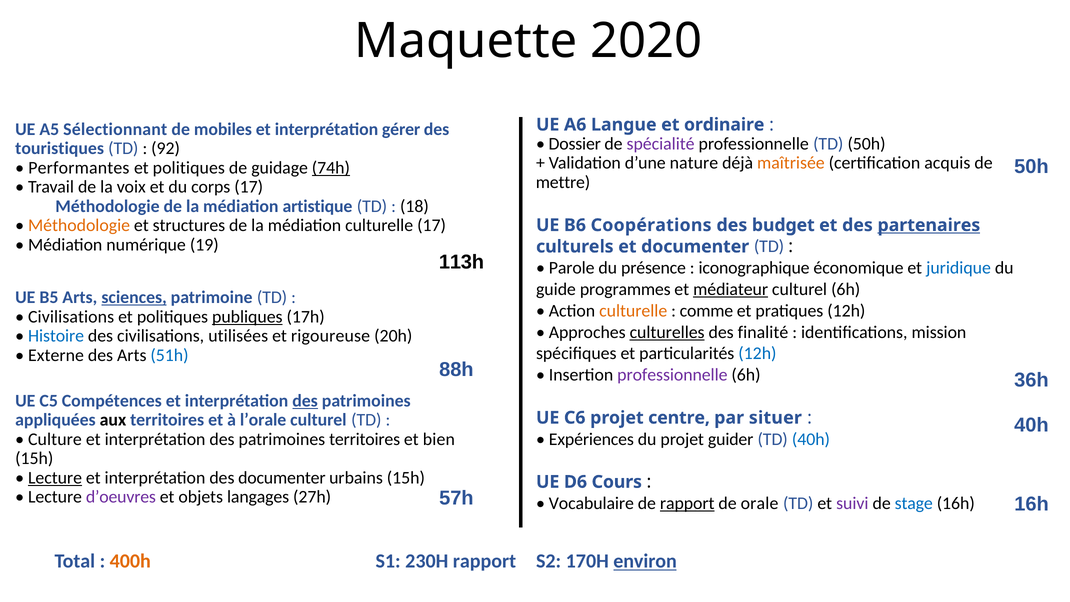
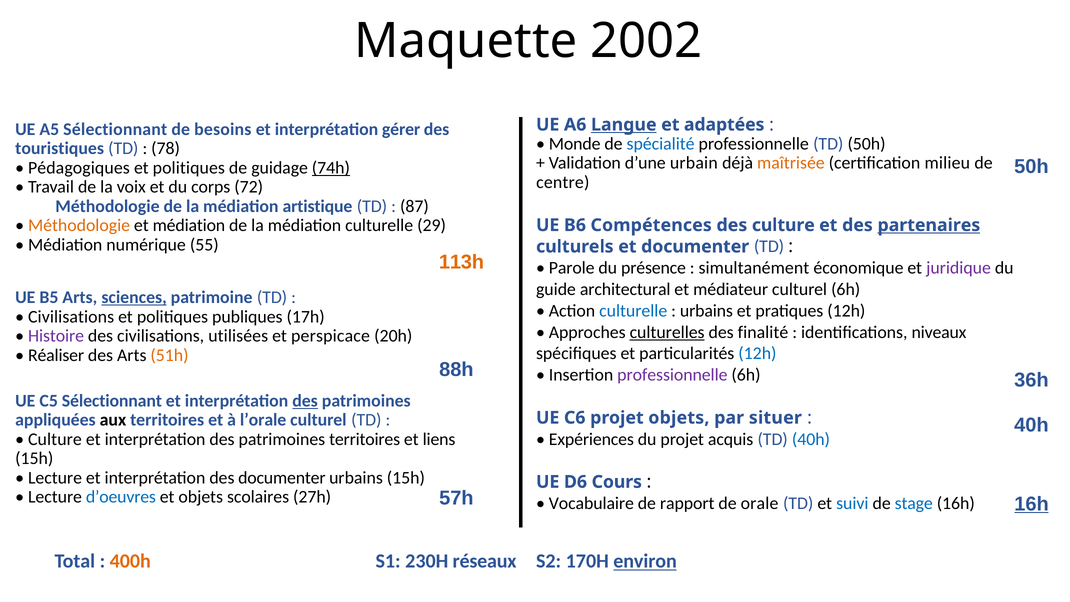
2020: 2020 -> 2002
Langue underline: none -> present
ordinaire: ordinaire -> adaptées
mobiles: mobiles -> besoins
Dossier: Dossier -> Monde
spécialité colour: purple -> blue
92: 92 -> 78
nature: nature -> urbain
acquis: acquis -> milieu
Performantes: Performantes -> Pédagogiques
mettre: mettre -> centre
corps 17: 17 -> 72
18: 18 -> 87
et structures: structures -> médiation
culturelle 17: 17 -> 29
Coopérations: Coopérations -> Compétences
des budget: budget -> culture
19: 19 -> 55
113h colour: black -> orange
iconographique: iconographique -> simultanément
juridique colour: blue -> purple
programmes: programmes -> architectural
médiateur underline: present -> none
culturelle at (633, 311) colour: orange -> blue
comme at (706, 311): comme -> urbains
publiques underline: present -> none
mission: mission -> niveaux
Histoire colour: blue -> purple
rigoureuse: rigoureuse -> perspicace
Externe: Externe -> Réaliser
51h colour: blue -> orange
C5 Compétences: Compétences -> Sélectionnant
projet centre: centre -> objets
guider: guider -> acquis
bien: bien -> liens
Lecture at (55, 478) underline: present -> none
d’oeuvres colour: purple -> blue
langages: langages -> scolaires
16h at (1032, 504) underline: none -> present
rapport at (687, 503) underline: present -> none
suivi colour: purple -> blue
230H rapport: rapport -> réseaux
